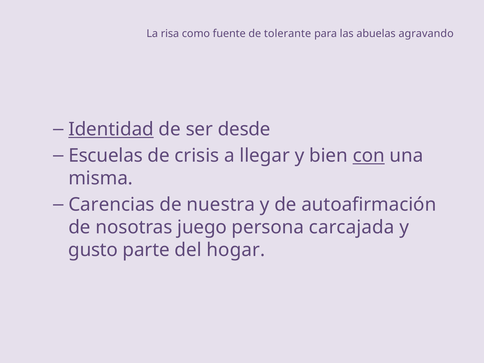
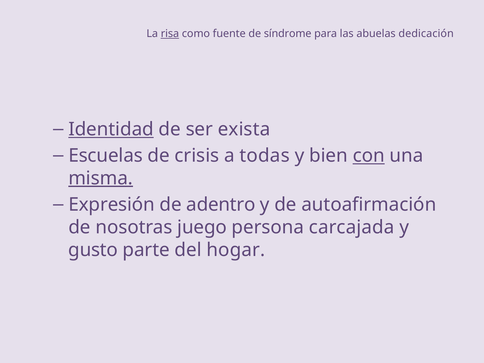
risa underline: none -> present
tolerante: tolerante -> síndrome
agravando: agravando -> dedicación
desde: desde -> exista
llegar: llegar -> todas
misma underline: none -> present
Carencias: Carencias -> Expresión
nuestra: nuestra -> adentro
